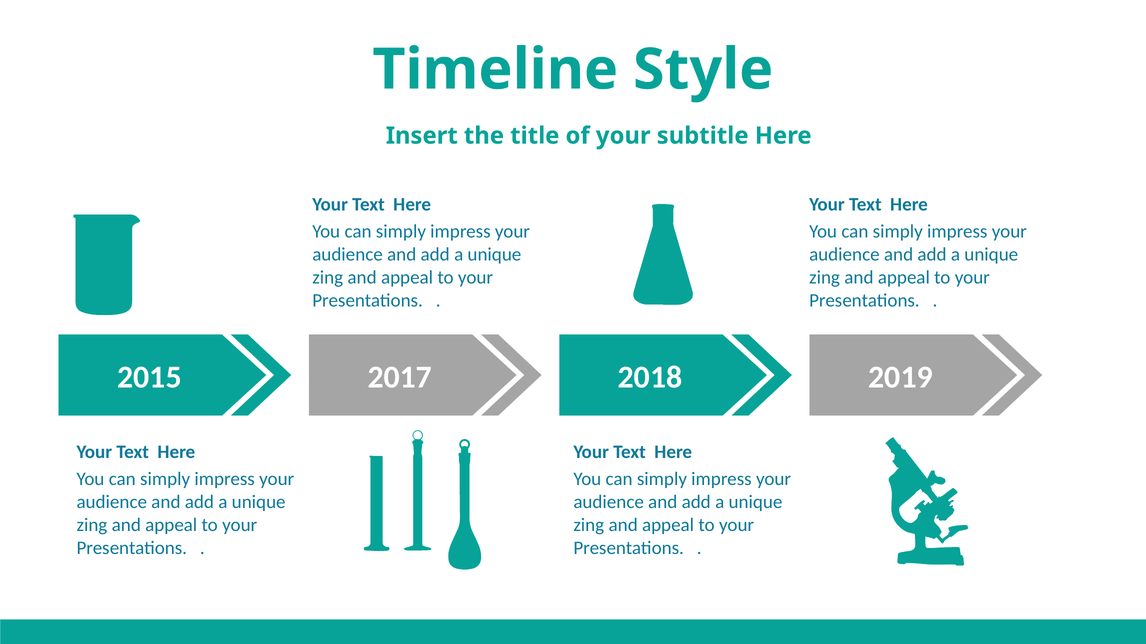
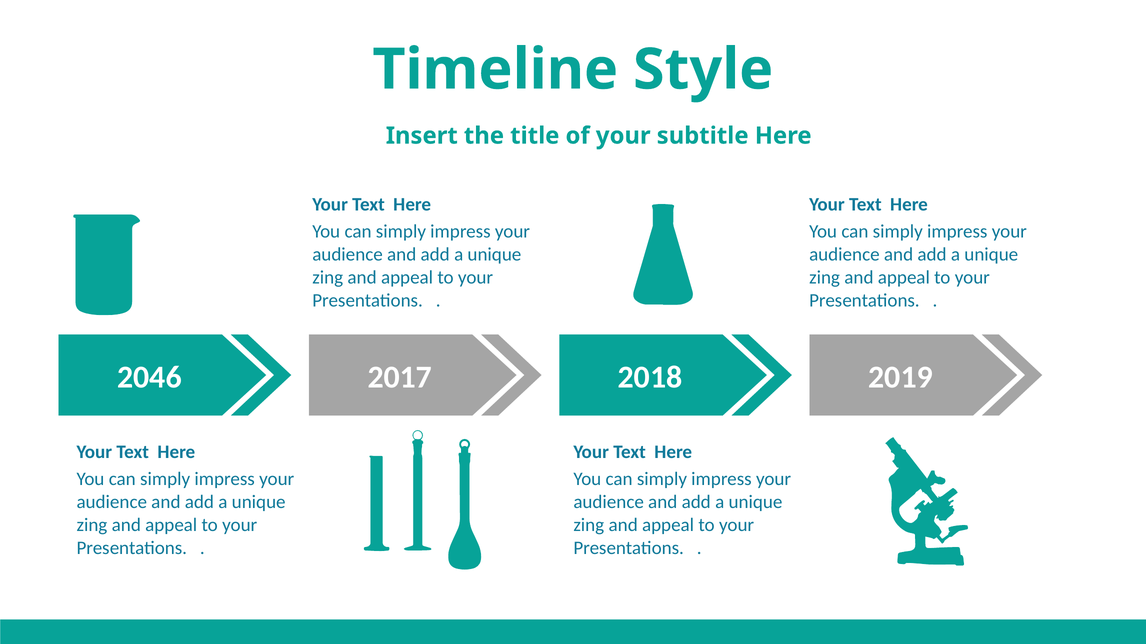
2015: 2015 -> 2046
